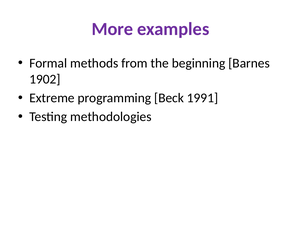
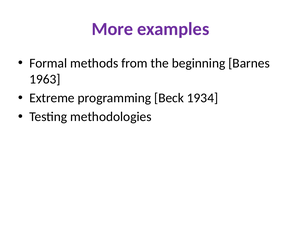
1902: 1902 -> 1963
1991: 1991 -> 1934
